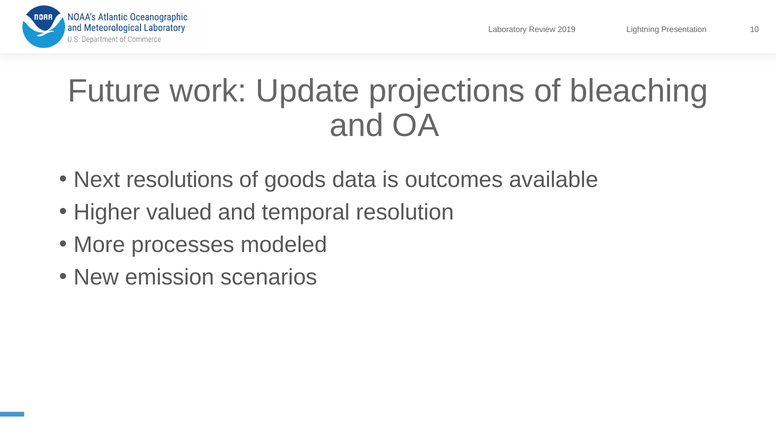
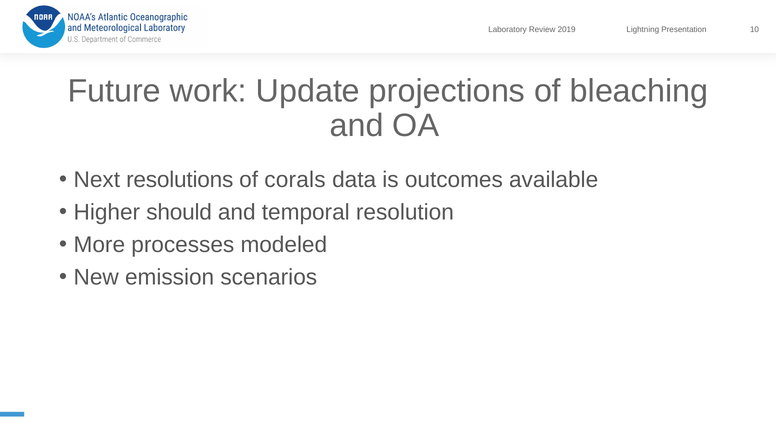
goods: goods -> corals
valued: valued -> should
